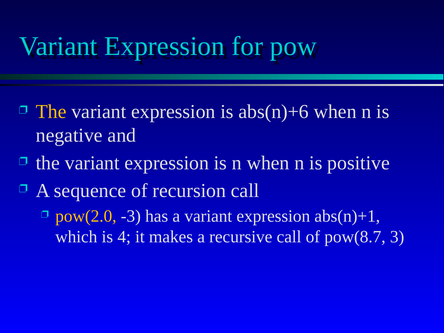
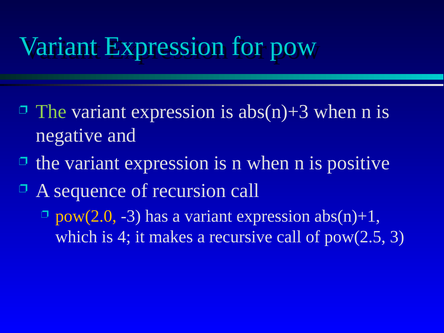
The at (51, 112) colour: yellow -> light green
abs(n)+6: abs(n)+6 -> abs(n)+3
pow(8.7: pow(8.7 -> pow(2.5
